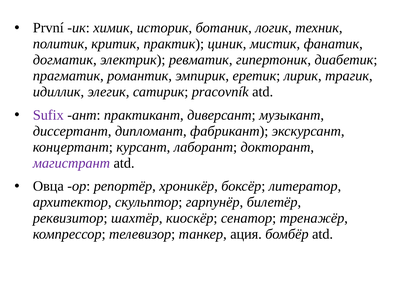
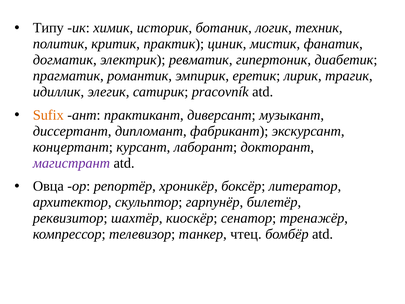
První: První -> Типу
Sufix colour: purple -> orange
ация: ация -> чтец
